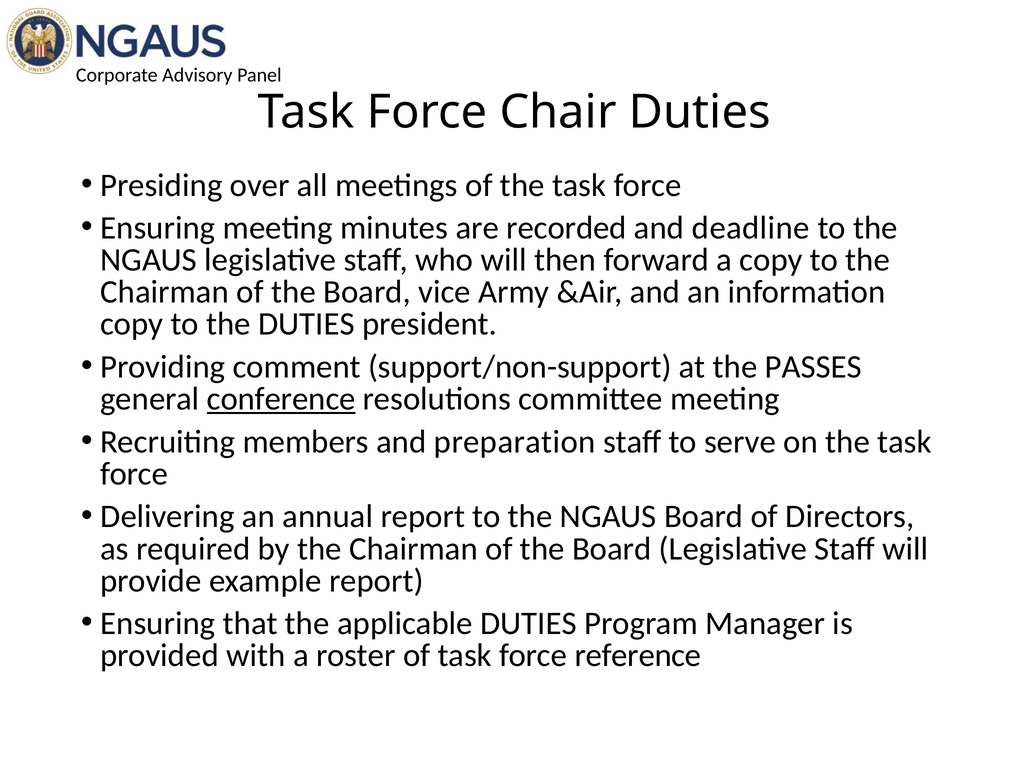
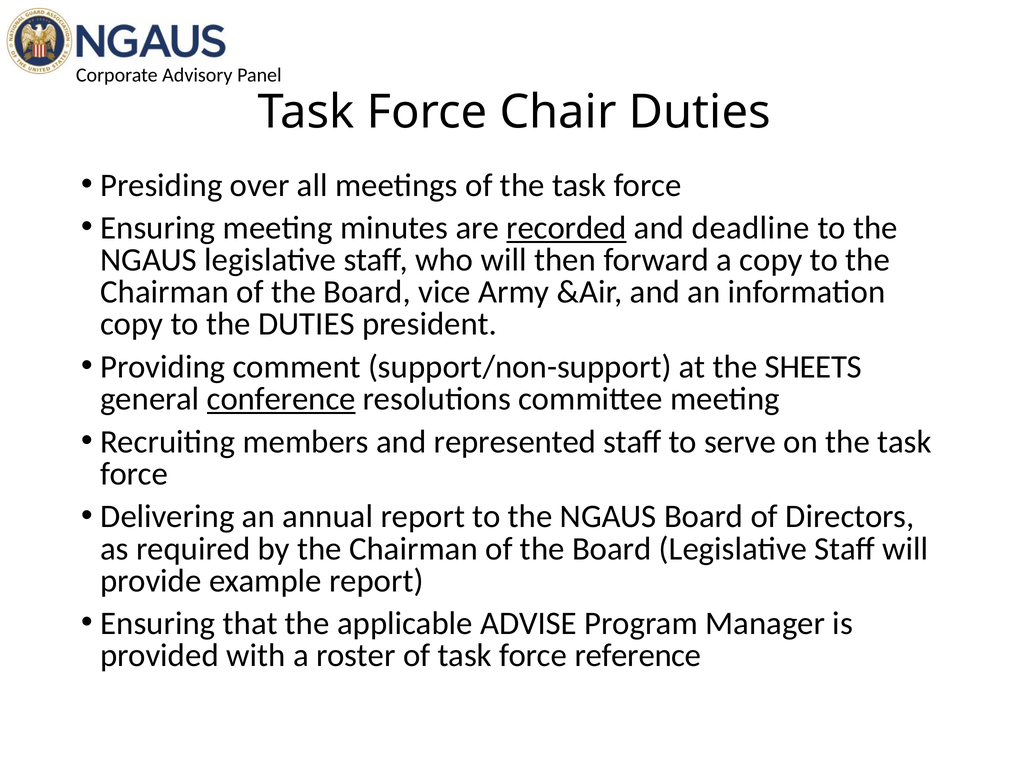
recorded underline: none -> present
PASSES: PASSES -> SHEETS
preparation: preparation -> represented
applicable DUTIES: DUTIES -> ADVISE
